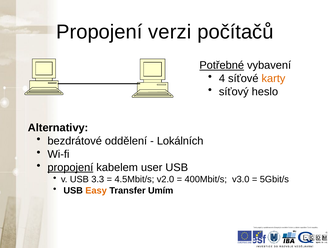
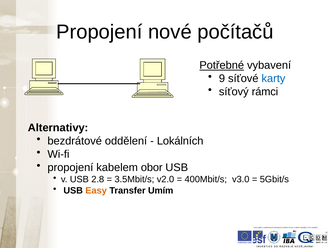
verzi: verzi -> nové
4: 4 -> 9
karty colour: orange -> blue
heslo: heslo -> rámci
propojení at (70, 167) underline: present -> none
user: user -> obor
3.3: 3.3 -> 2.8
4.5Mbit/s: 4.5Mbit/s -> 3.5Mbit/s
